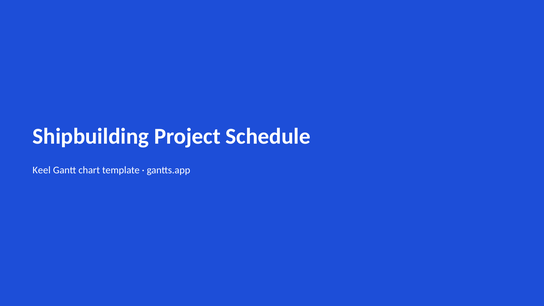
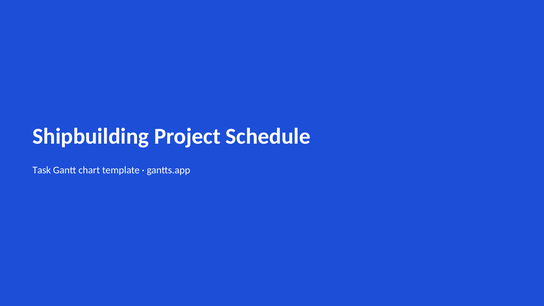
Keel: Keel -> Task
